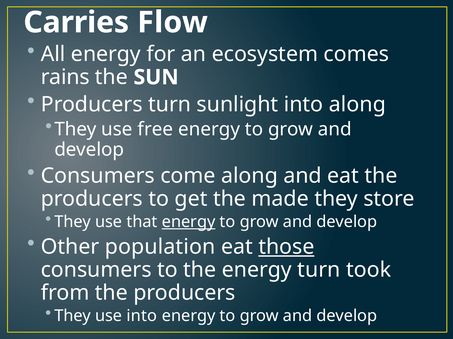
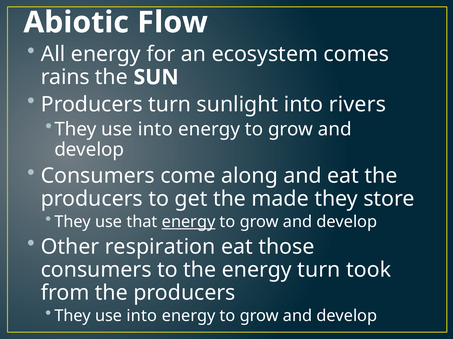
Carries: Carries -> Abiotic
into along: along -> rivers
free at (155, 130): free -> into
population: population -> respiration
those underline: present -> none
